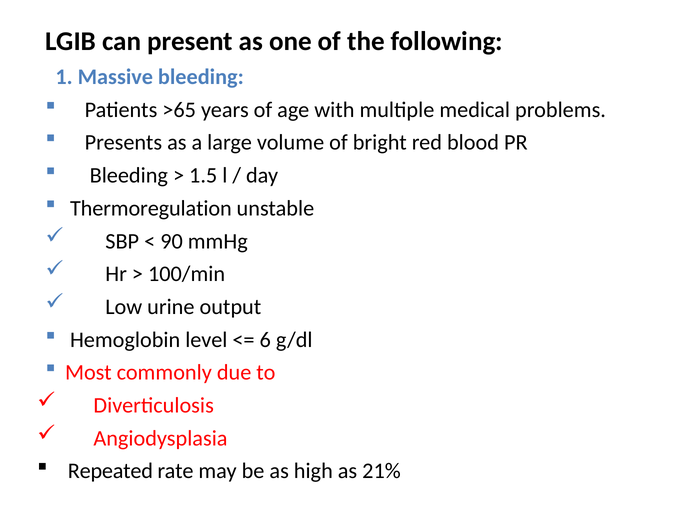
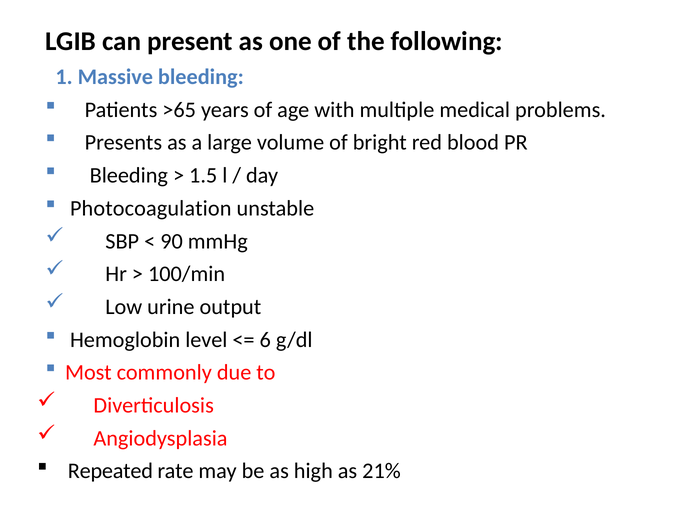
Thermoregulation: Thermoregulation -> Photocoagulation
